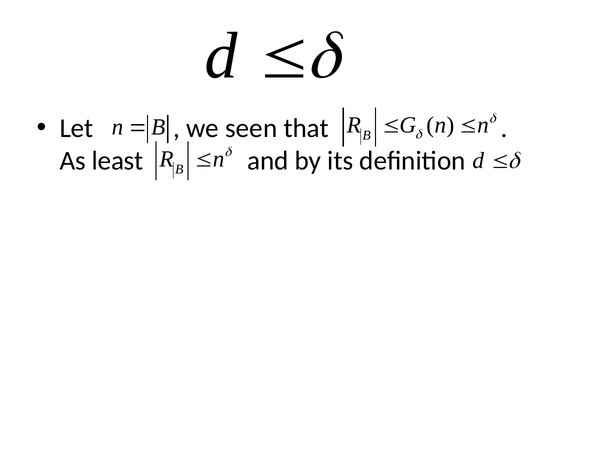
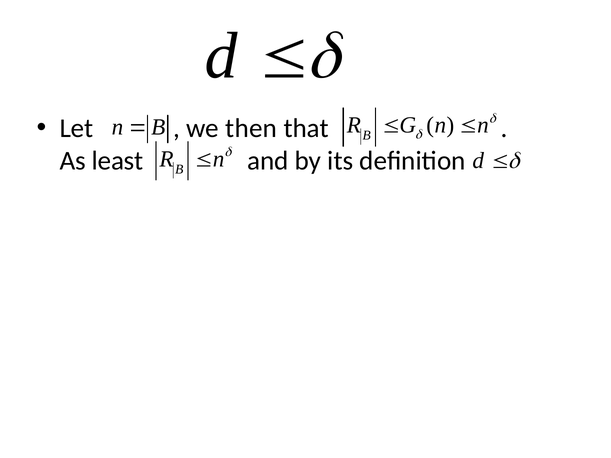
seen: seen -> then
